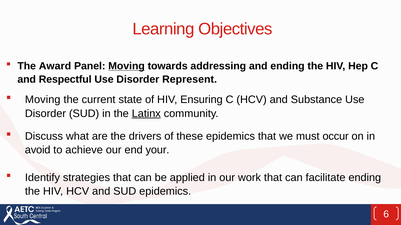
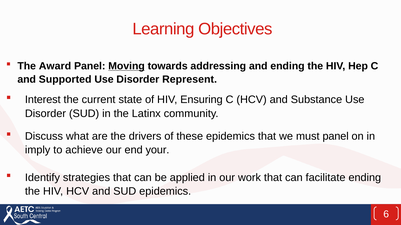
Respectful: Respectful -> Supported
Moving at (43, 100): Moving -> Interest
Latinx underline: present -> none
must occur: occur -> panel
avoid: avoid -> imply
